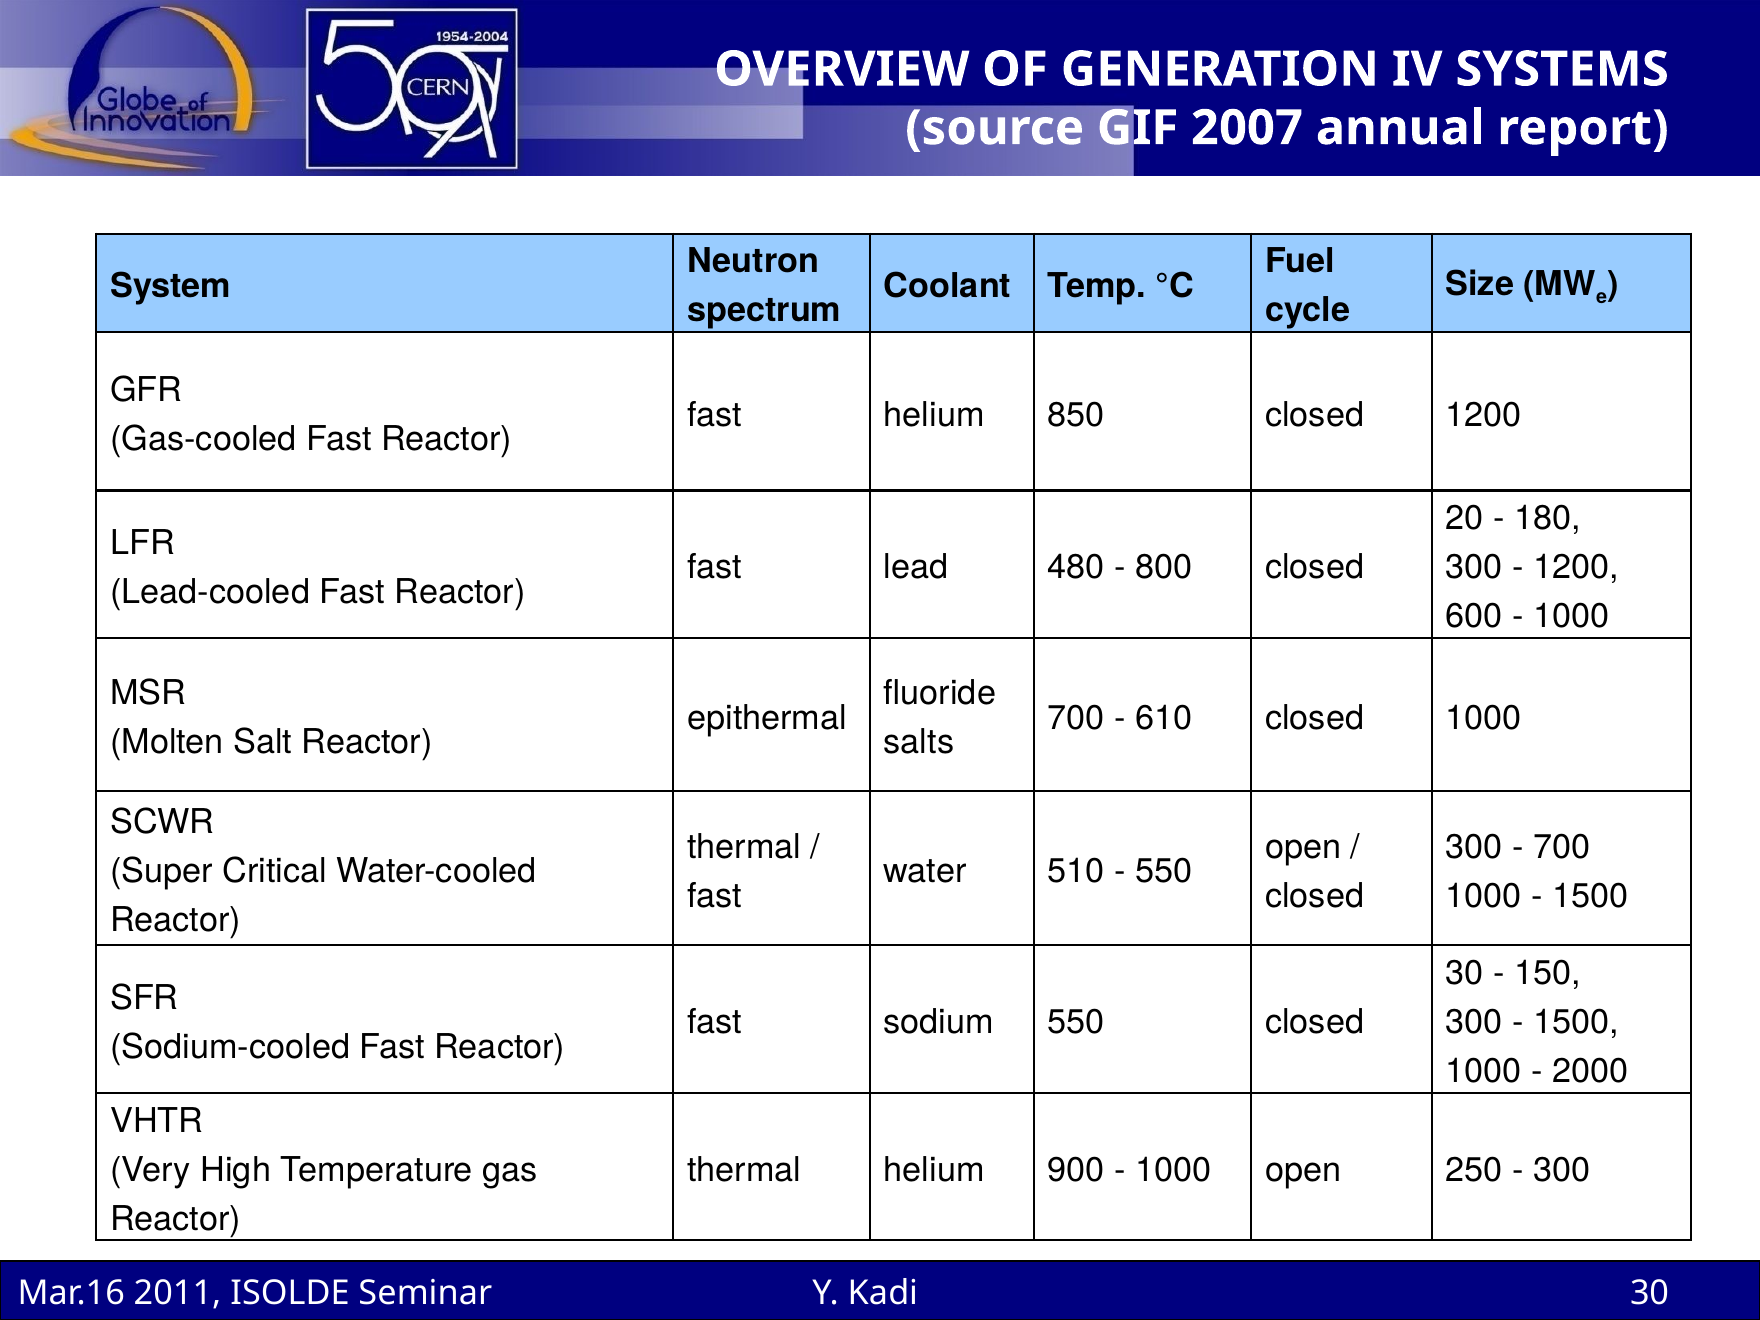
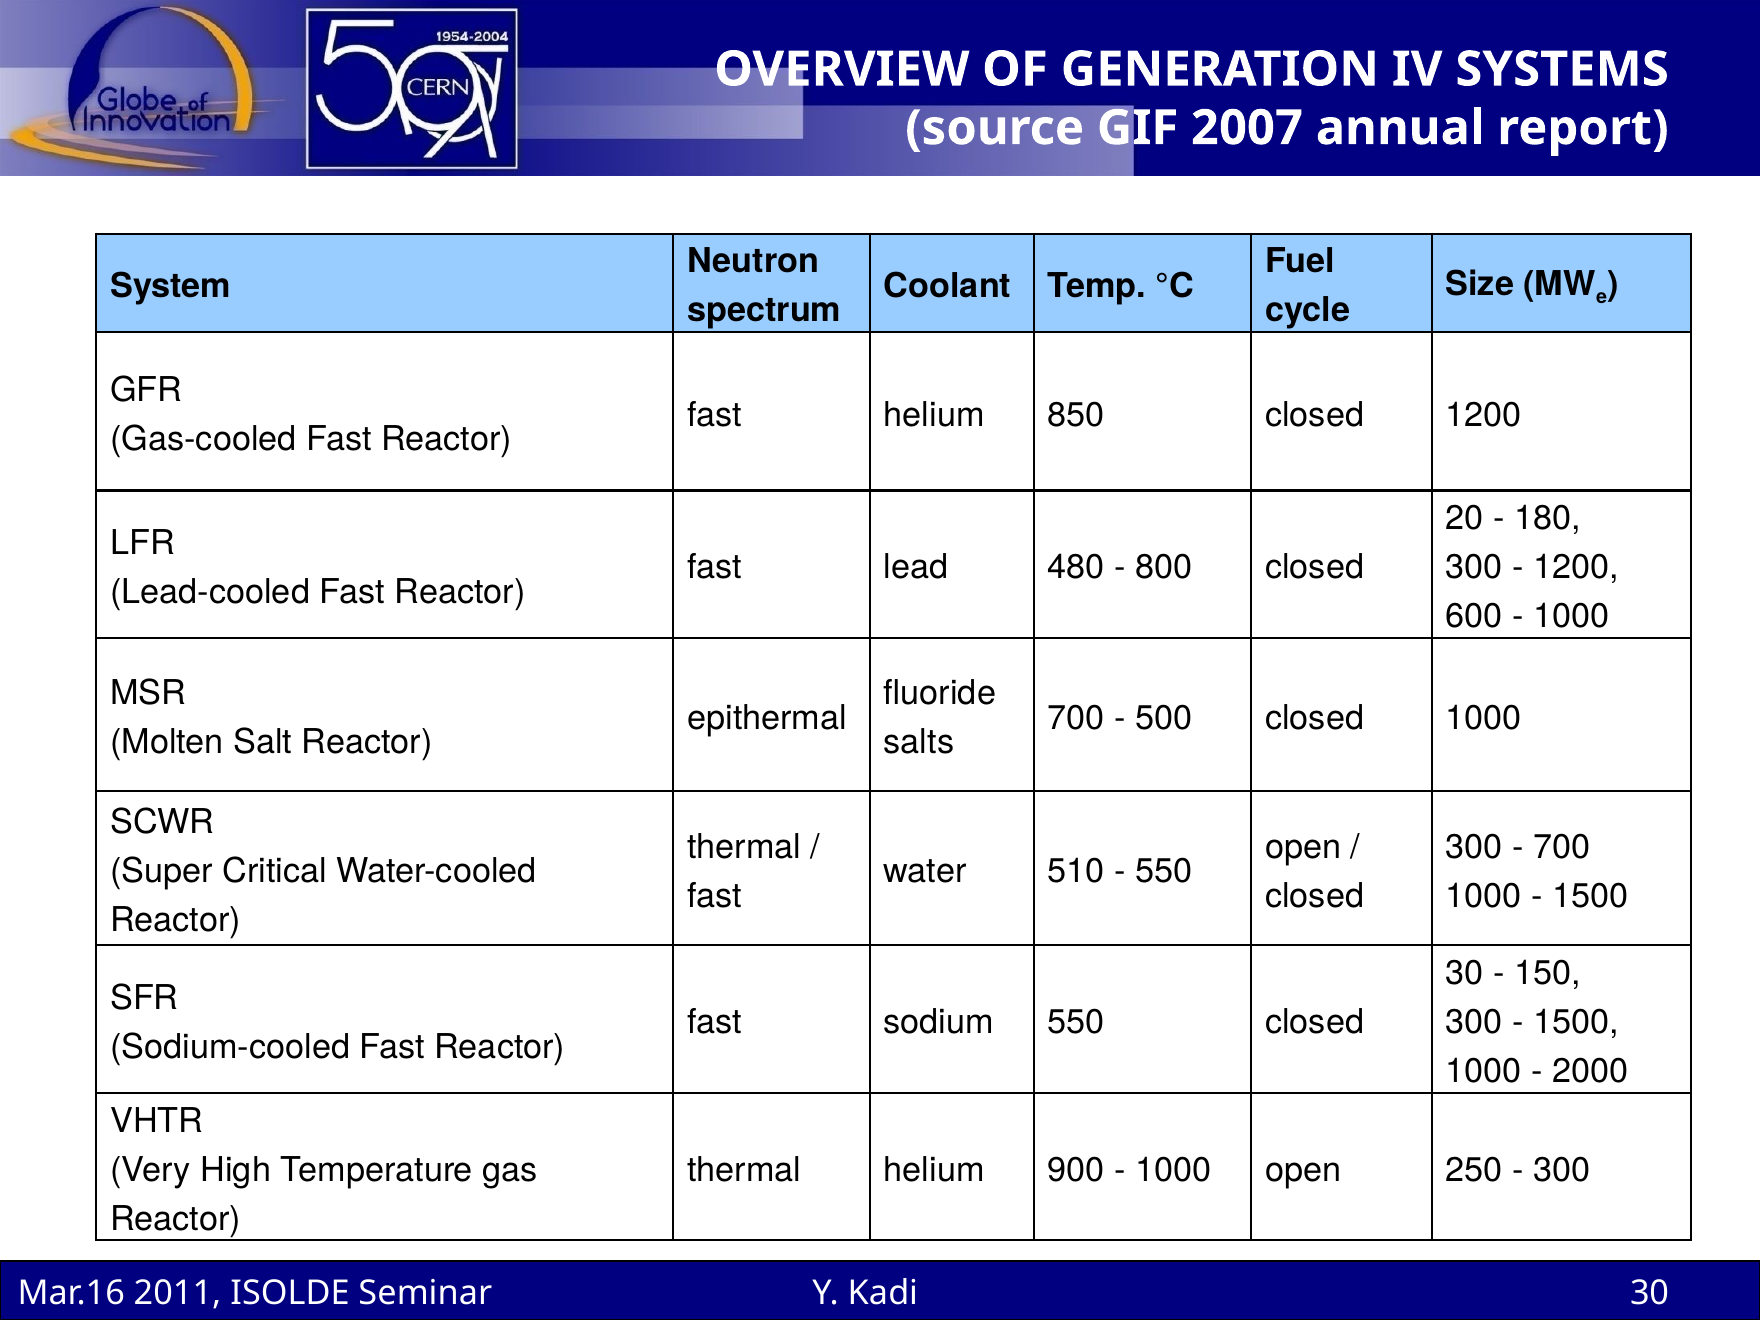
610: 610 -> 500
